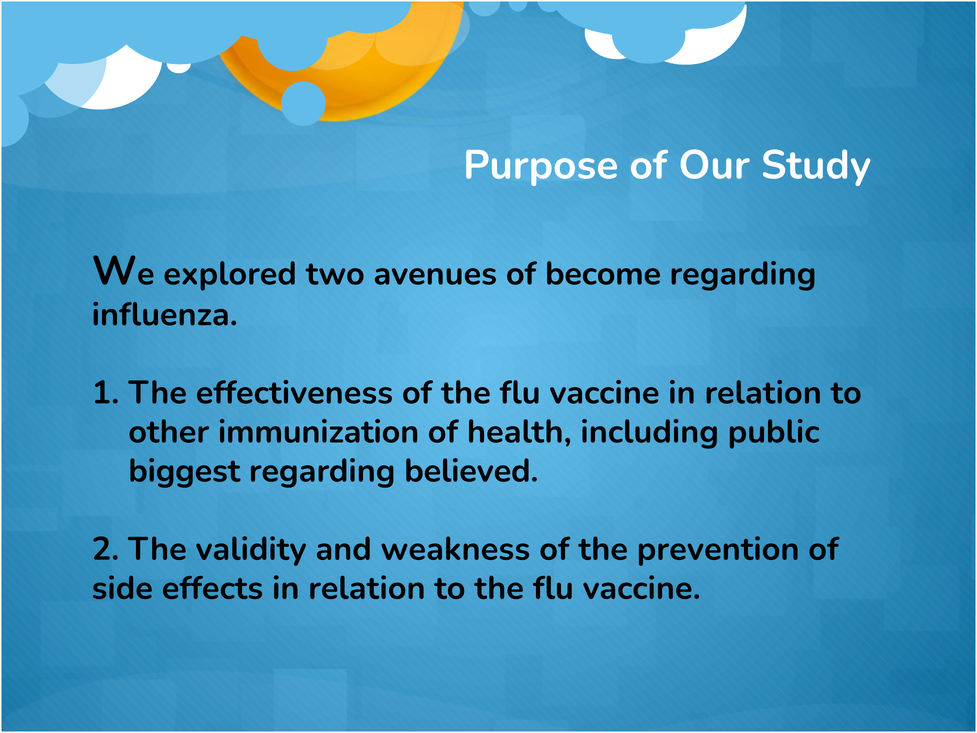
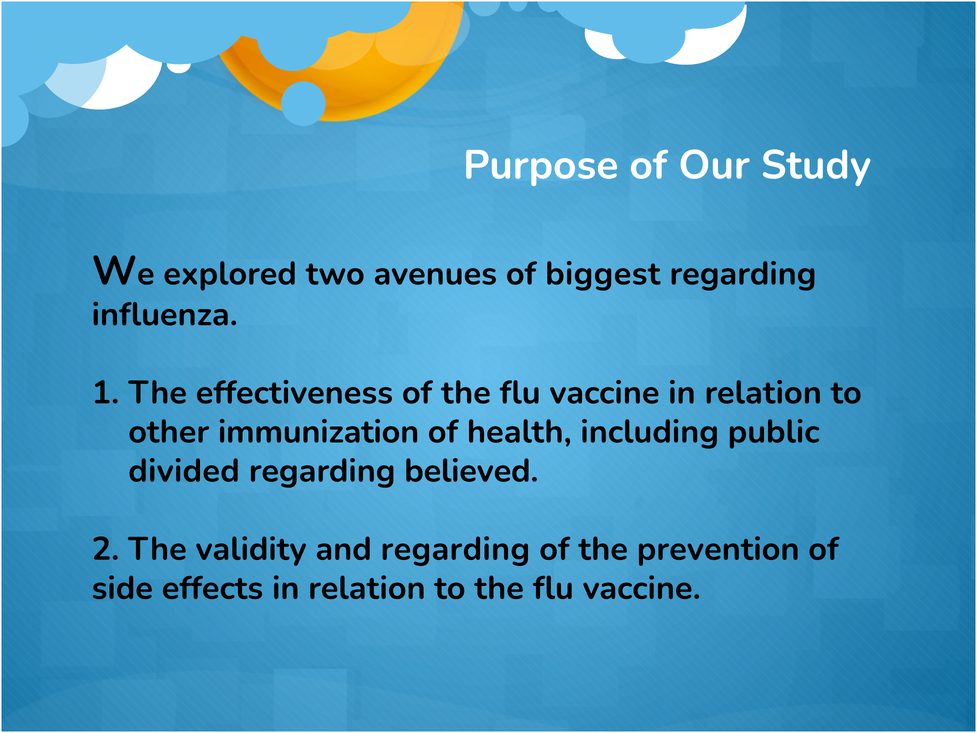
become: become -> biggest
biggest: biggest -> divided
and weakness: weakness -> regarding
